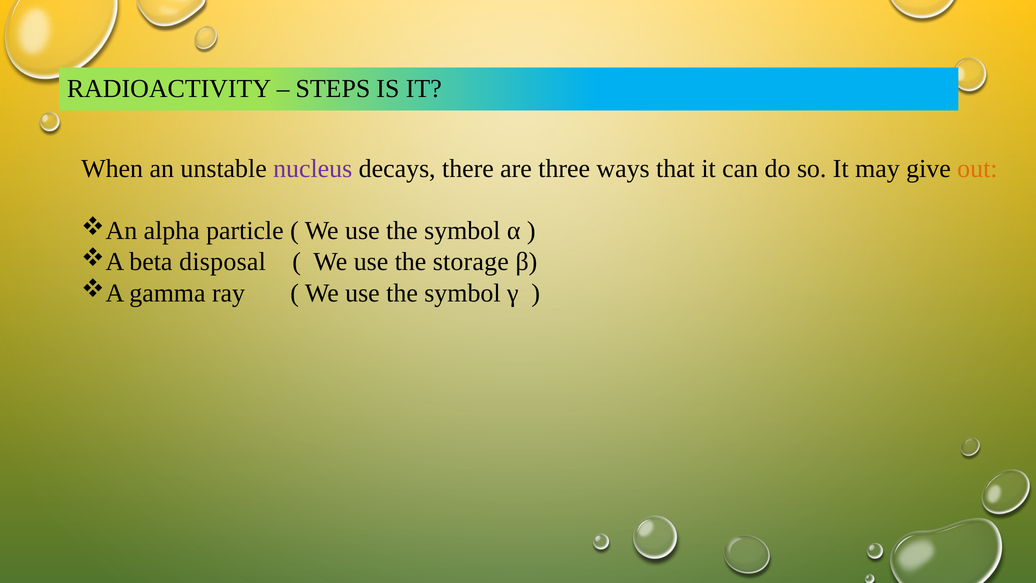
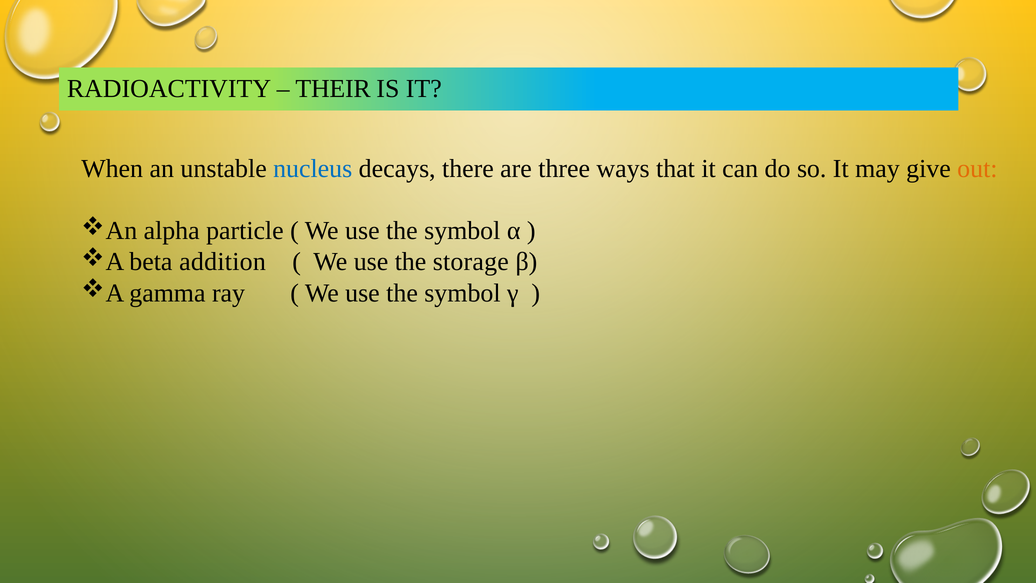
STEPS: STEPS -> THEIR
nucleus colour: purple -> blue
disposal: disposal -> addition
